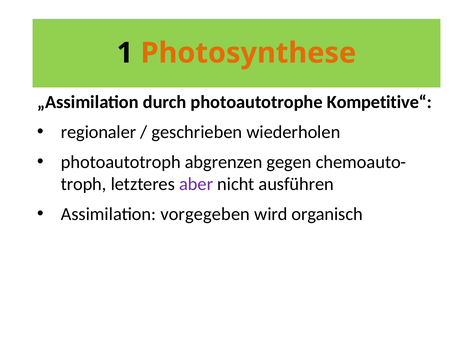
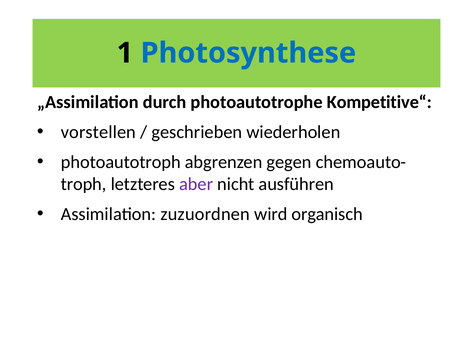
Photosynthese colour: orange -> blue
regionaler: regionaler -> vorstellen
vorgegeben: vorgegeben -> zuzuordnen
